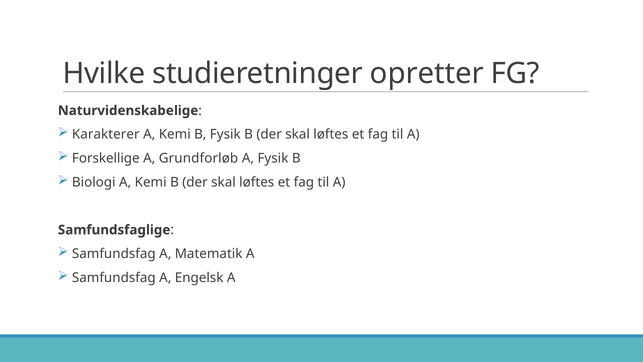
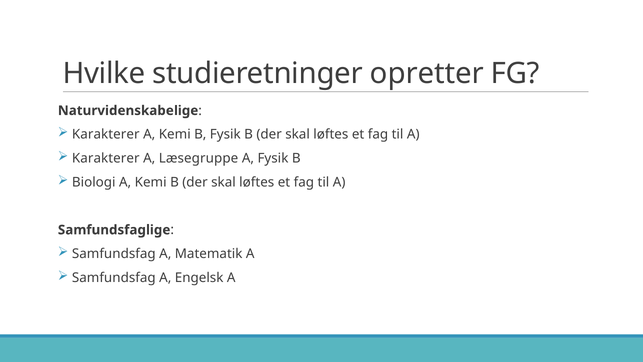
Forskellige at (106, 158): Forskellige -> Karakterer
Grundforløb: Grundforløb -> Læsegruppe
